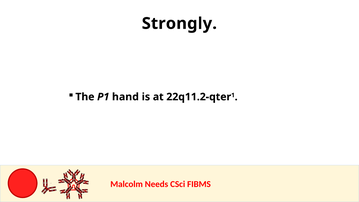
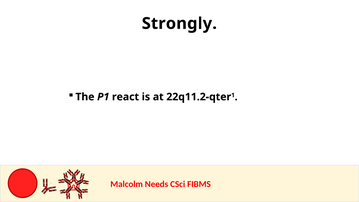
hand: hand -> react
